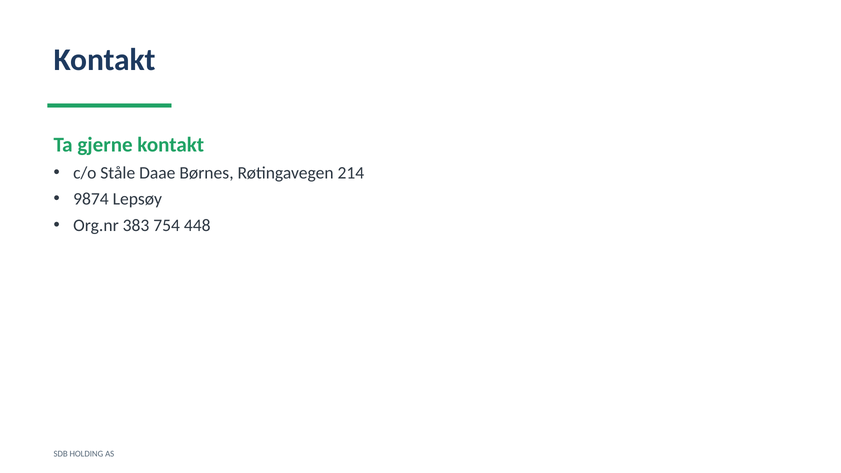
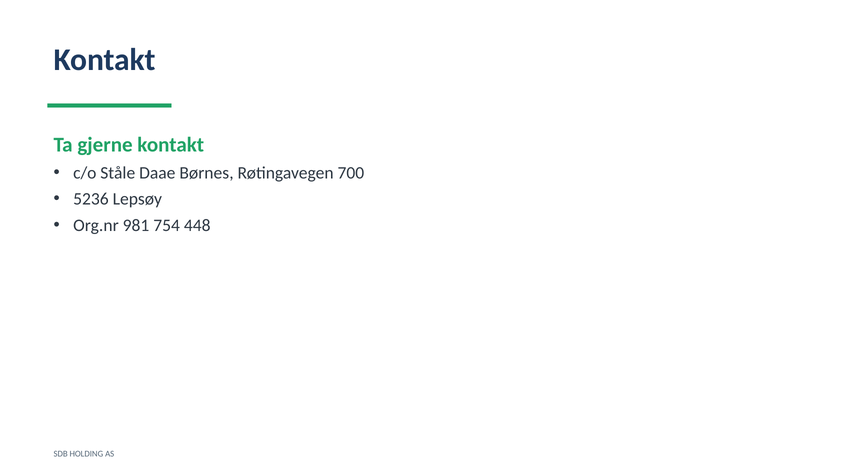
214: 214 -> 700
9874: 9874 -> 5236
383: 383 -> 981
